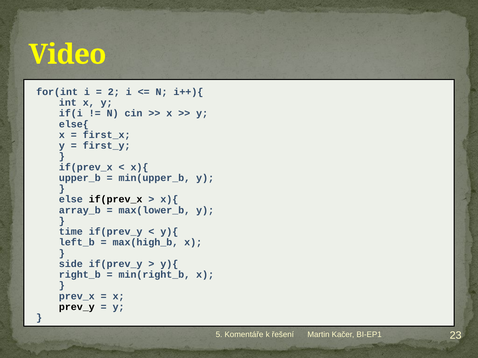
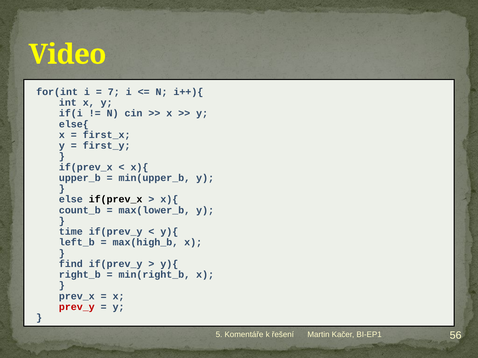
2: 2 -> 7
array_b: array_b -> count_b
side: side -> find
prev_y colour: black -> red
23: 23 -> 56
